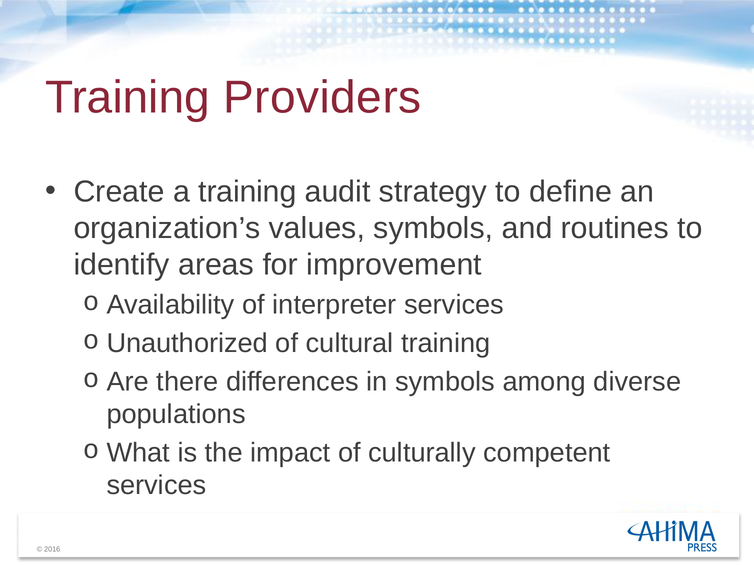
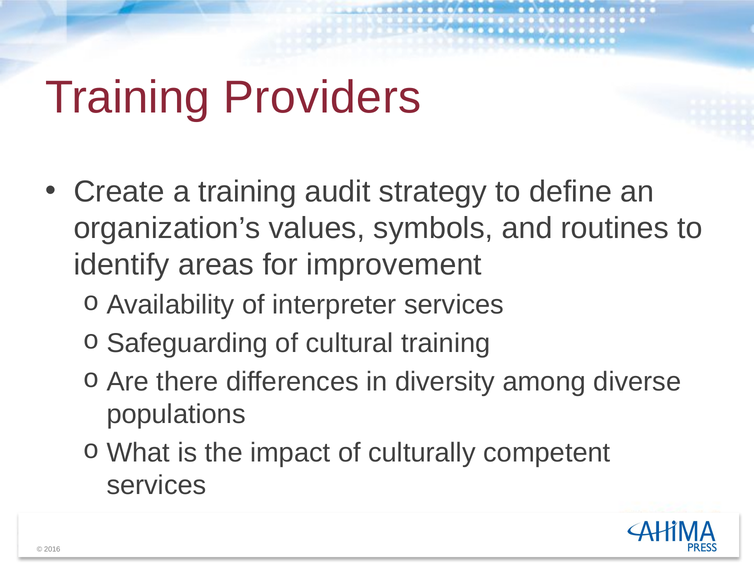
Unauthorized: Unauthorized -> Safeguarding
in symbols: symbols -> diversity
